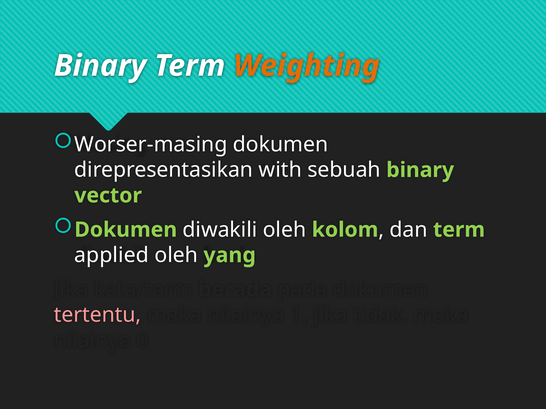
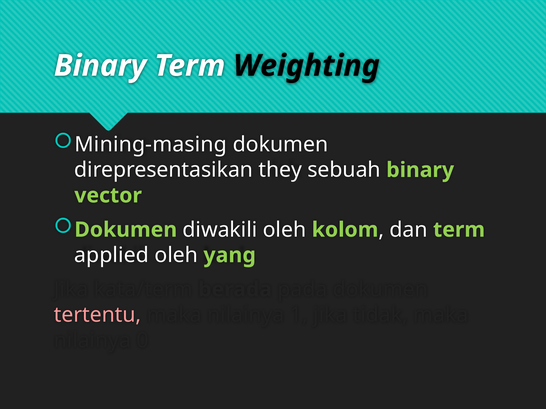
Weighting colour: orange -> black
Worser-masing: Worser-masing -> Mining-masing
with: with -> they
